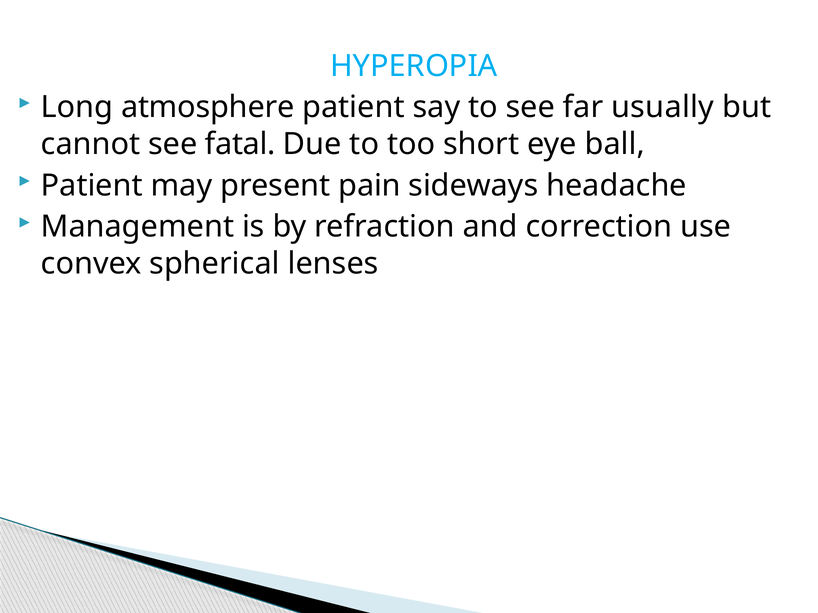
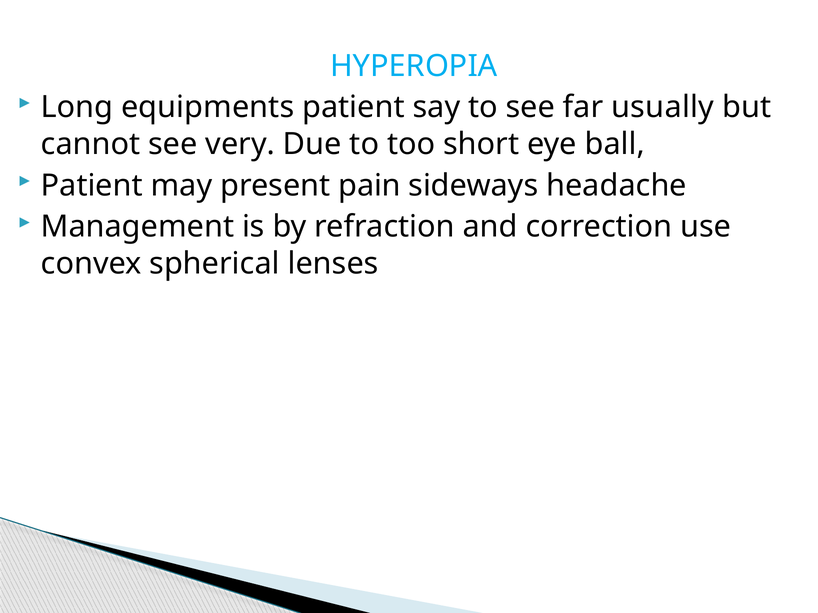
atmosphere: atmosphere -> equipments
fatal: fatal -> very
